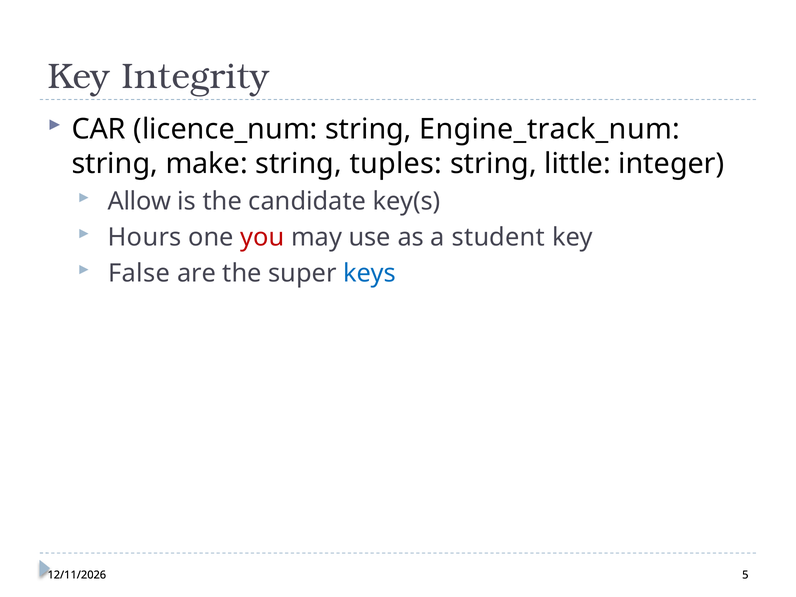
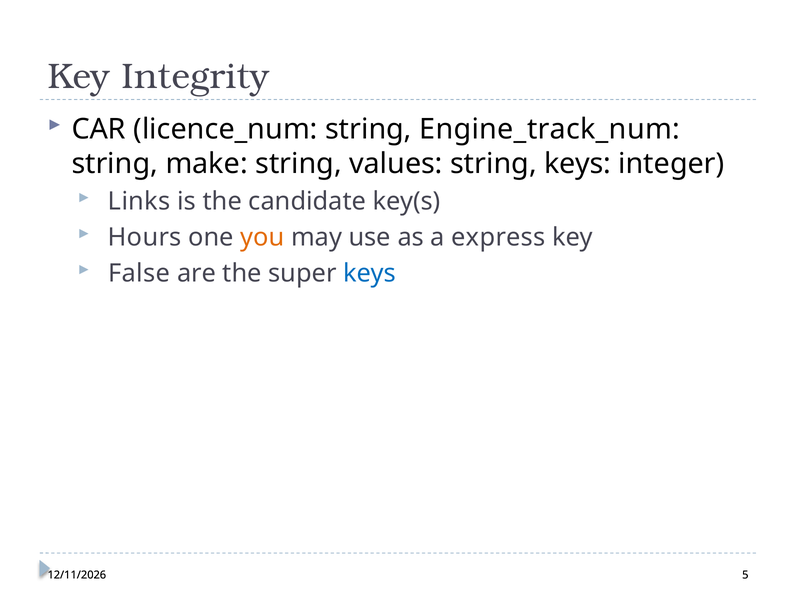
tuples: tuples -> values
string little: little -> keys
Allow: Allow -> Links
you colour: red -> orange
student: student -> express
